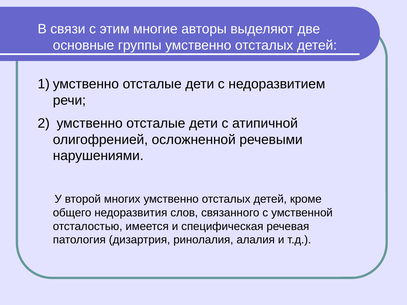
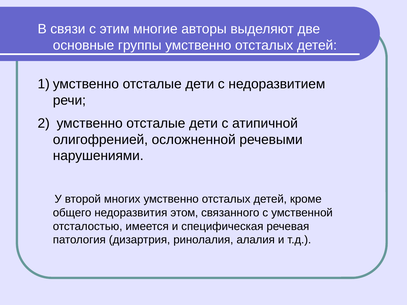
слов: слов -> этом
